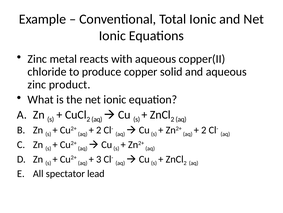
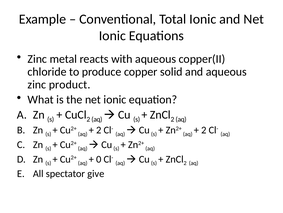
3: 3 -> 0
lead: lead -> give
